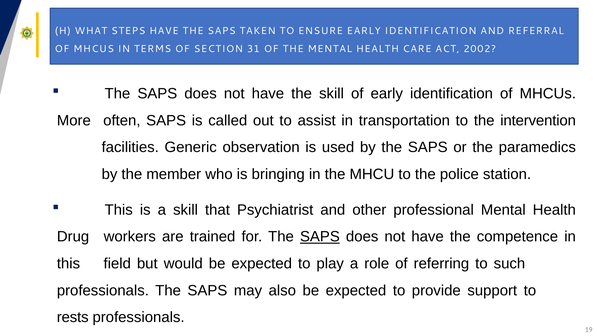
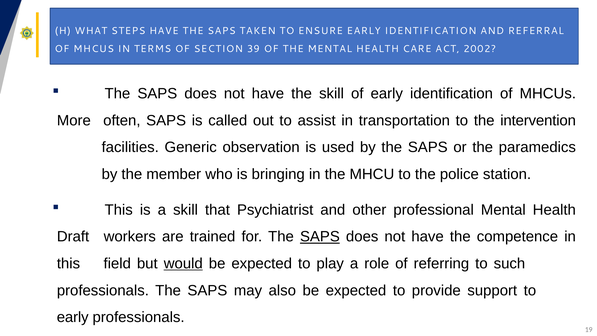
31: 31 -> 39
Drug: Drug -> Draft
would underline: none -> present
rests at (73, 317): rests -> early
